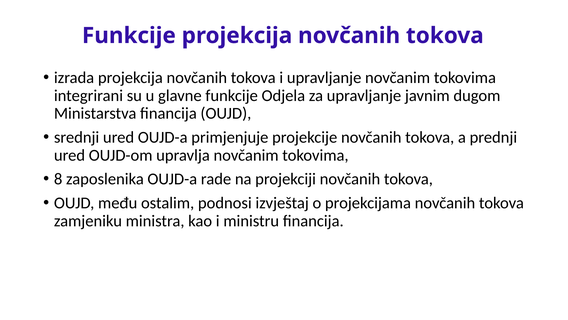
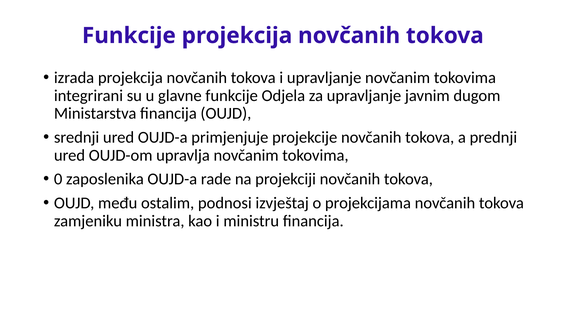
8: 8 -> 0
